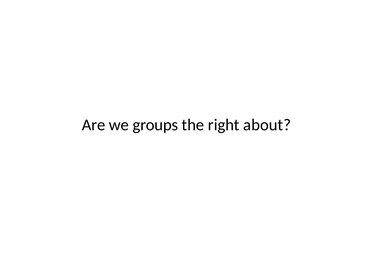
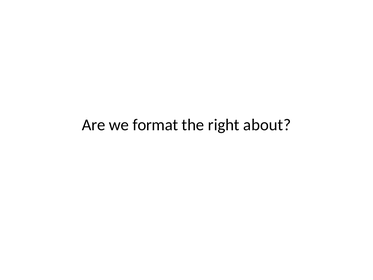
groups: groups -> format
